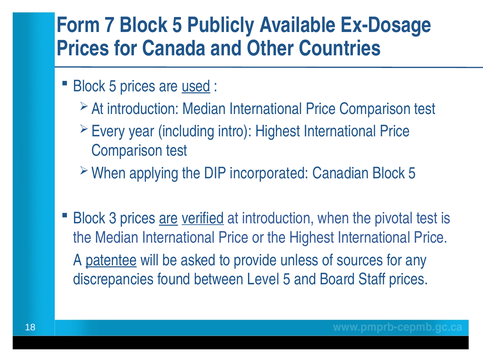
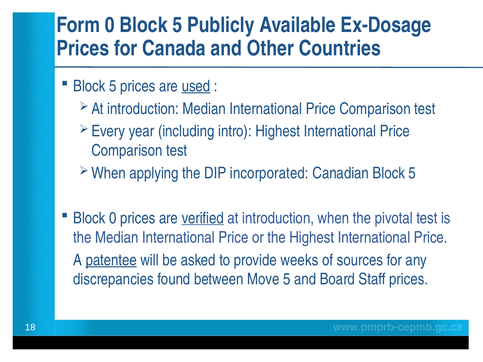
Form 7: 7 -> 0
Block 3: 3 -> 0
are at (169, 218) underline: present -> none
unless: unless -> weeks
Level: Level -> Move
